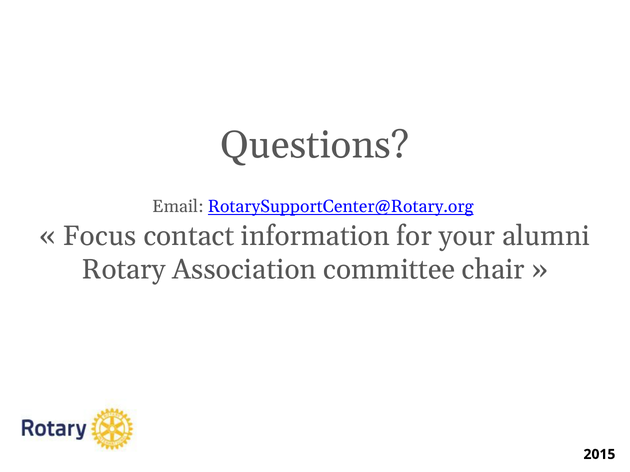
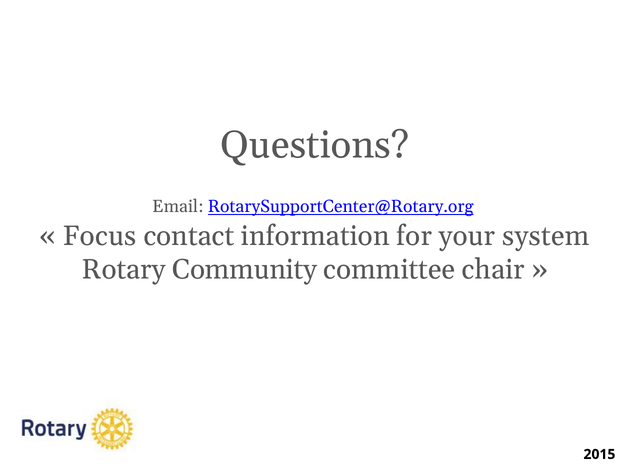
alumni: alumni -> system
Association: Association -> Community
